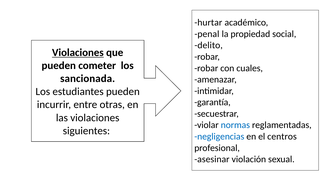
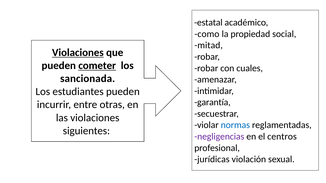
hurtar: hurtar -> estatal
penal: penal -> como
delito: delito -> mitad
cometer underline: none -> present
negligencias colour: blue -> purple
asesinar: asesinar -> jurídicas
